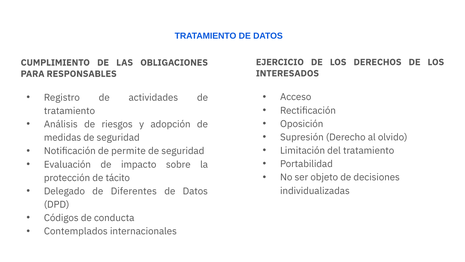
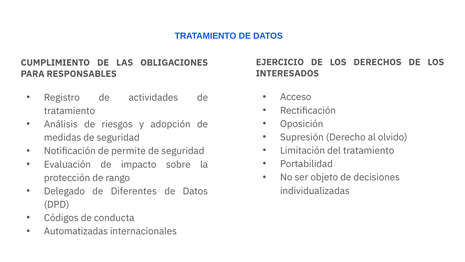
tácito: tácito -> rango
Contemplados: Contemplados -> Automatizadas
